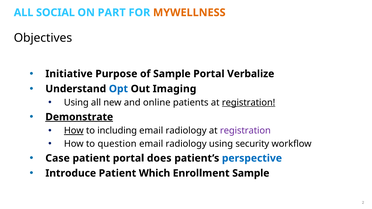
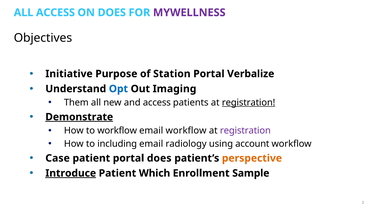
ALL SOCIAL: SOCIAL -> ACCESS
ON PART: PART -> DOES
MYWELLNESS colour: orange -> purple
of Sample: Sample -> Station
Using at (76, 103): Using -> Them
and online: online -> access
How at (74, 131) underline: present -> none
to including: including -> workflow
radiology at (186, 131): radiology -> workflow
question: question -> including
security: security -> account
perspective colour: blue -> orange
Introduce underline: none -> present
